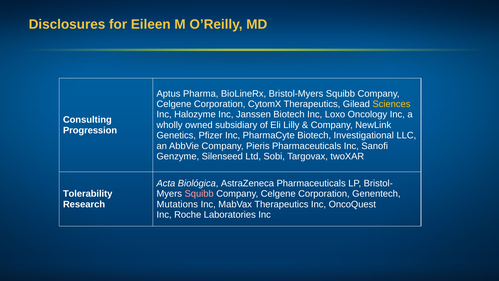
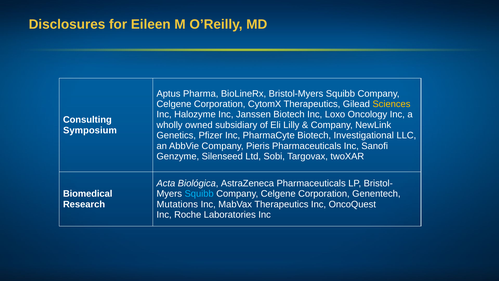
Progression: Progression -> Symposium
Tolerability: Tolerability -> Biomedical
Squibb at (199, 194) colour: pink -> light blue
